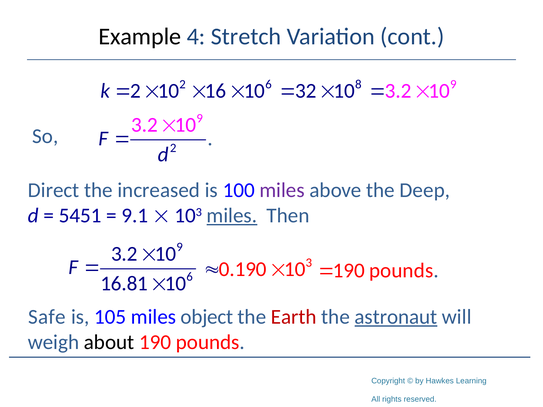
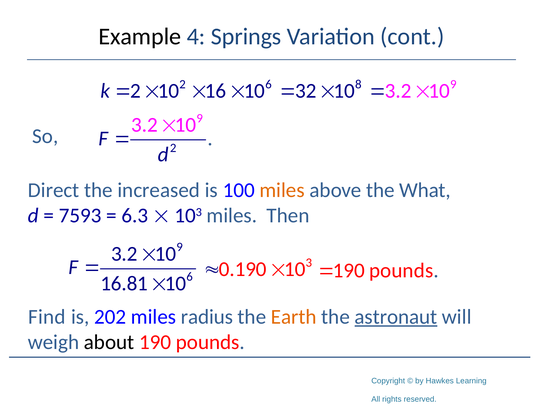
Stretch: Stretch -> Springs
miles at (282, 190) colour: purple -> orange
Deep: Deep -> What
5451: 5451 -> 7593
9.1: 9.1 -> 6.3
miles at (232, 216) underline: present -> none
Safe: Safe -> Find
105: 105 -> 202
object: object -> radius
Earth colour: red -> orange
